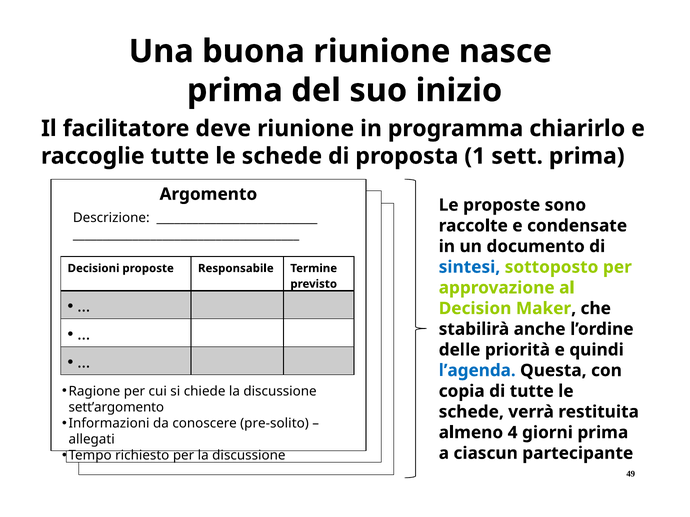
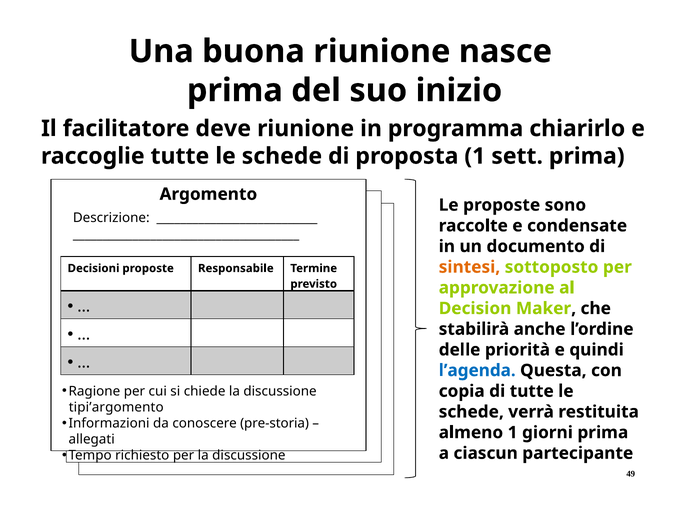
sintesi colour: blue -> orange
sett’argomento: sett’argomento -> tipi’argomento
pre-solito: pre-solito -> pre-storia
almeno 4: 4 -> 1
